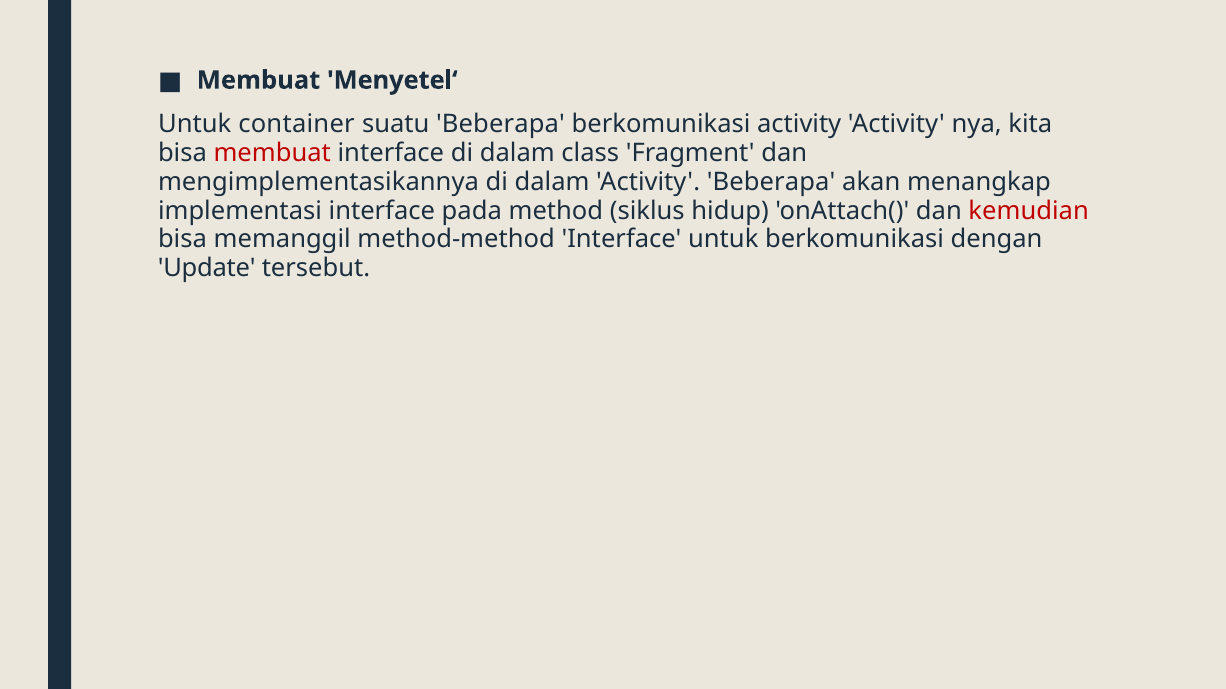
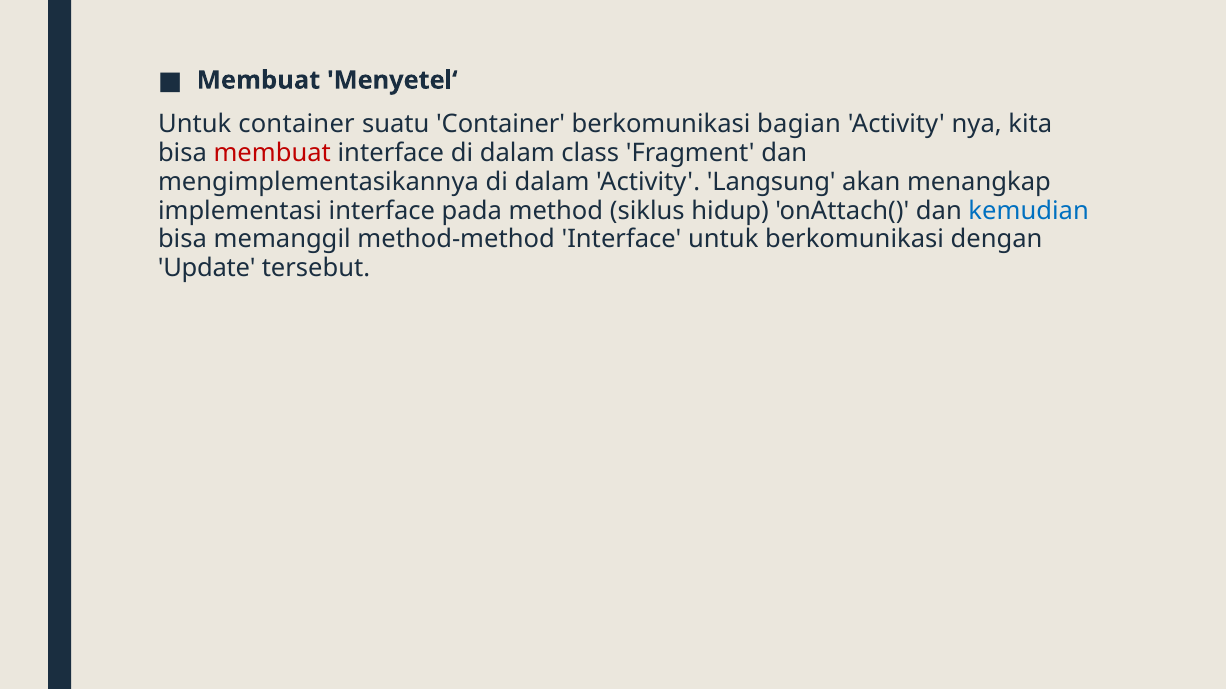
suatu Beberapa: Beberapa -> Container
berkomunikasi activity: activity -> bagian
Activity Beberapa: Beberapa -> Langsung
kemudian colour: red -> blue
